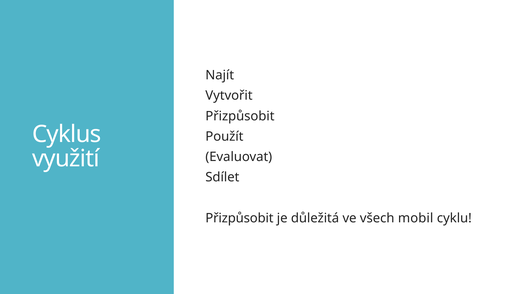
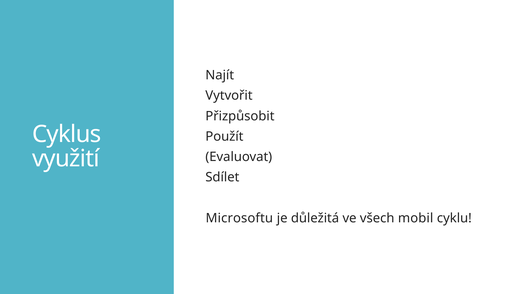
Přizpůsobit at (239, 218): Přizpůsobit -> Microsoftu
